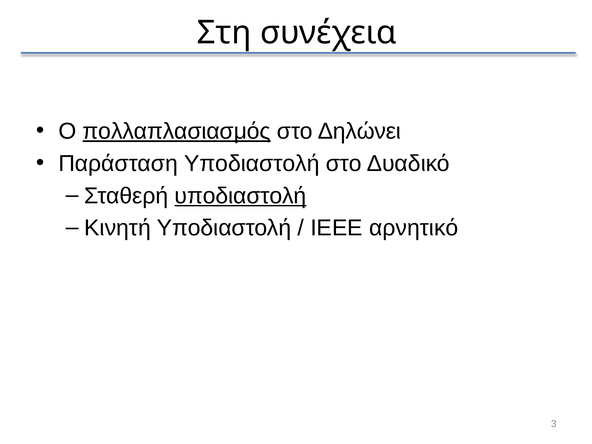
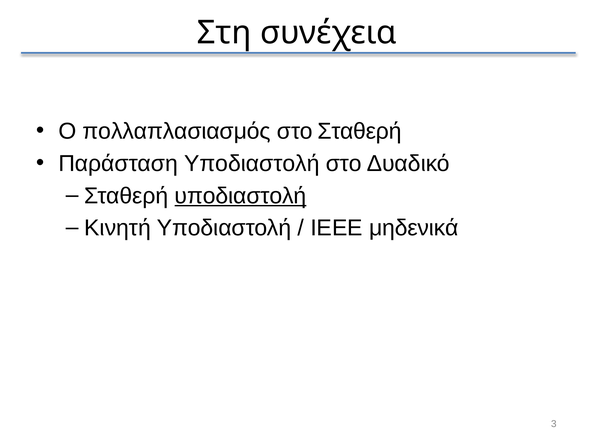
πολλαπλασιασμός underline: present -> none
στο Δηλώνει: Δηλώνει -> Σταθερή
αρνητικό: αρνητικό -> μηδενικά
